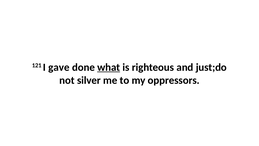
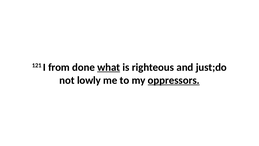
gave: gave -> from
silver: silver -> lowly
oppressors underline: none -> present
